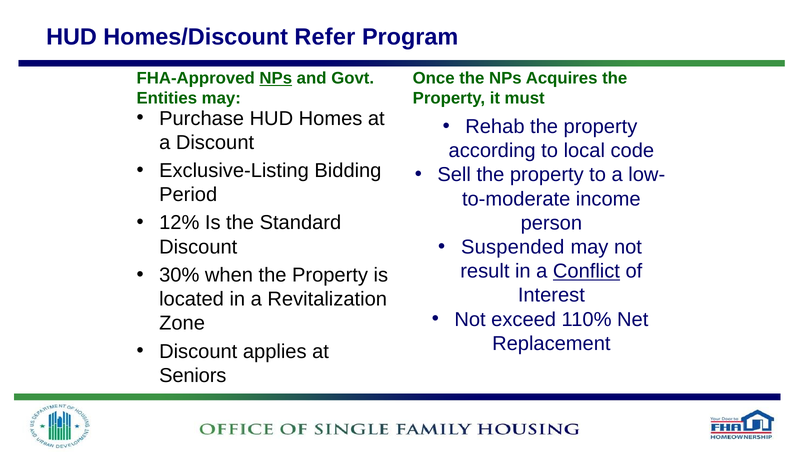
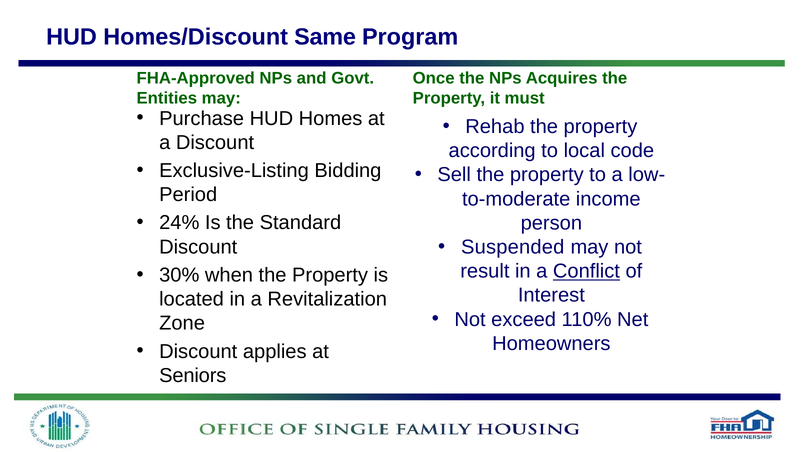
Refer: Refer -> Same
NPs at (276, 78) underline: present -> none
12%: 12% -> 24%
Replacement: Replacement -> Homeowners
